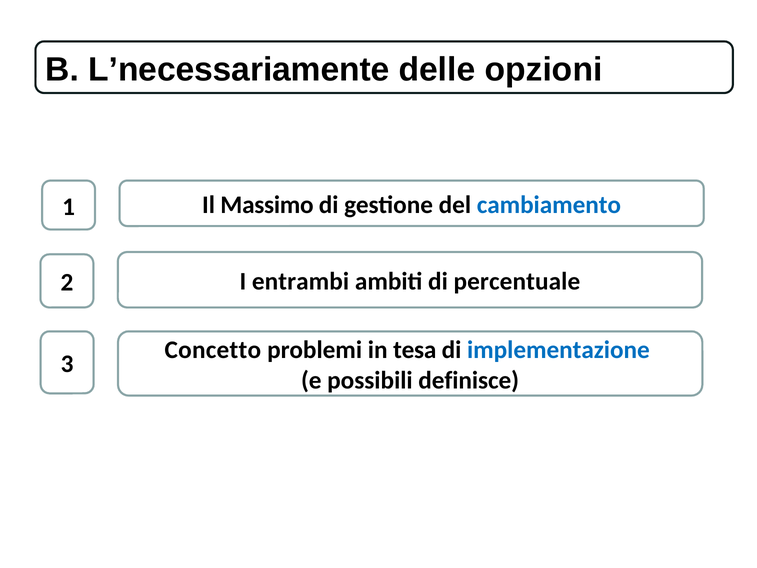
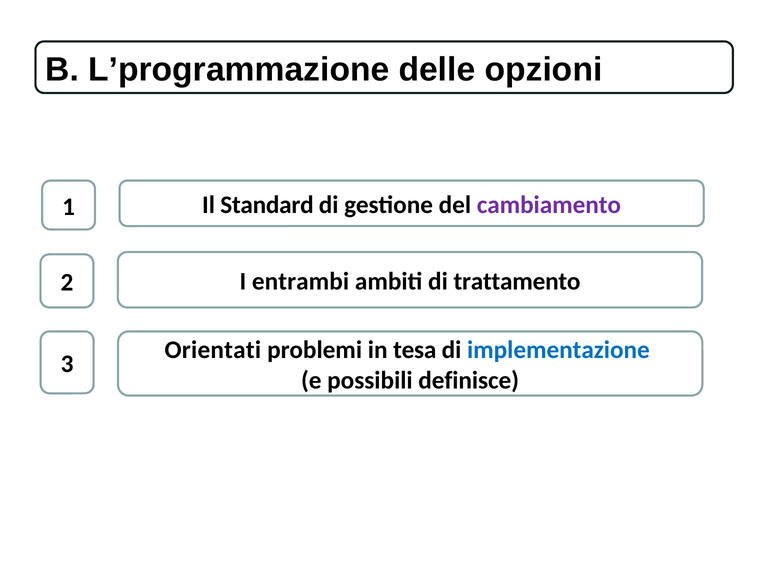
L’necessariamente: L’necessariamente -> L’programmazione
Massimo: Massimo -> Standard
cambiamento colour: blue -> purple
percentuale: percentuale -> trattamento
Concetto: Concetto -> Orientati
